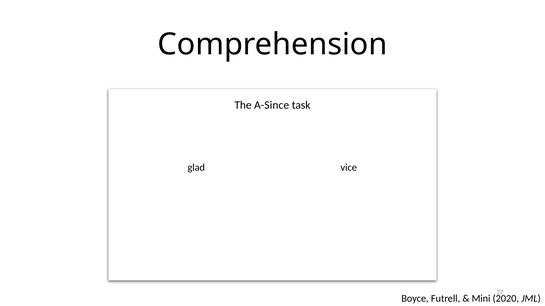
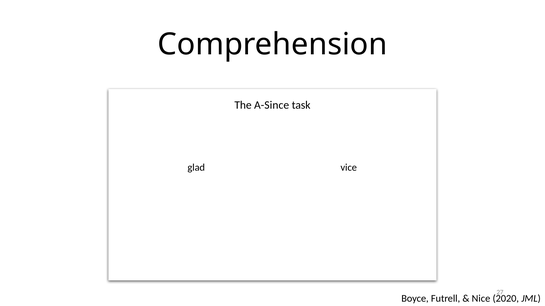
Mini: Mini -> Nice
